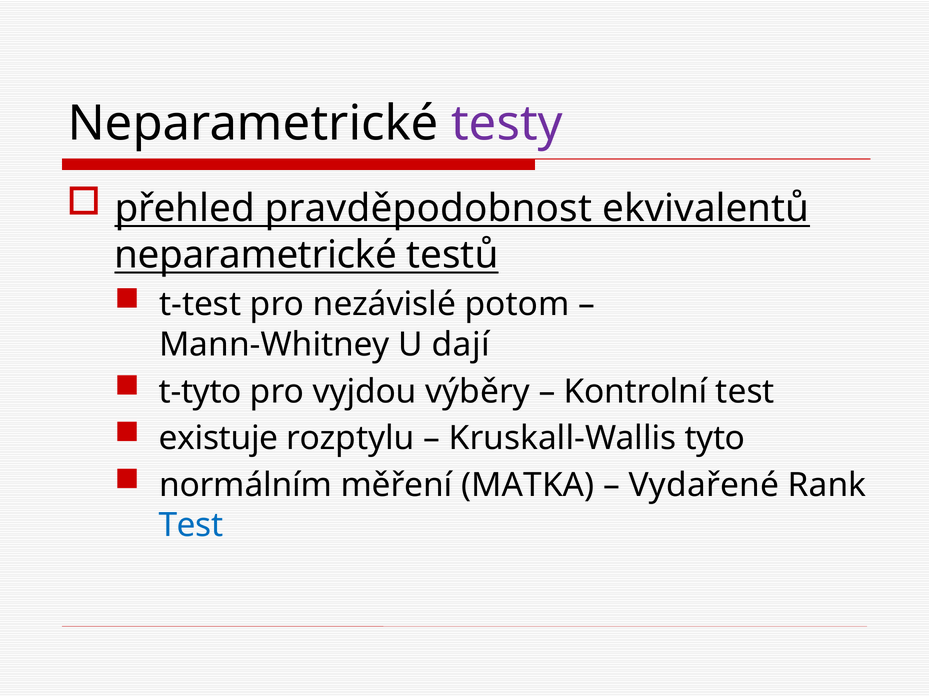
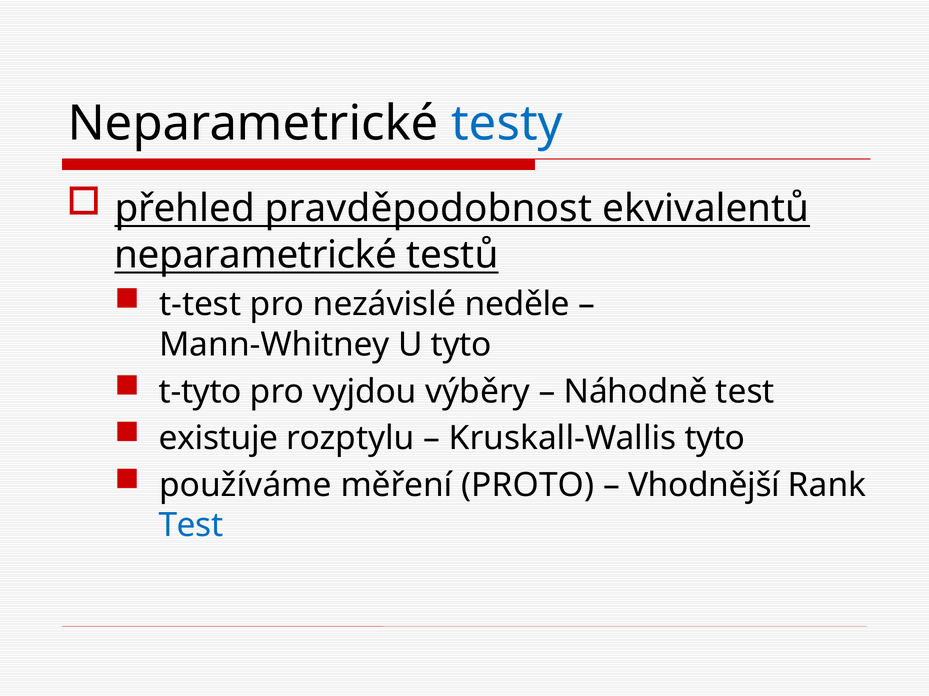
testy colour: purple -> blue
potom: potom -> neděle
U dají: dají -> tyto
Kontrolní: Kontrolní -> Náhodně
normálním: normálním -> používáme
MATKA: MATKA -> PROTO
Vydařené: Vydařené -> Vhodnější
